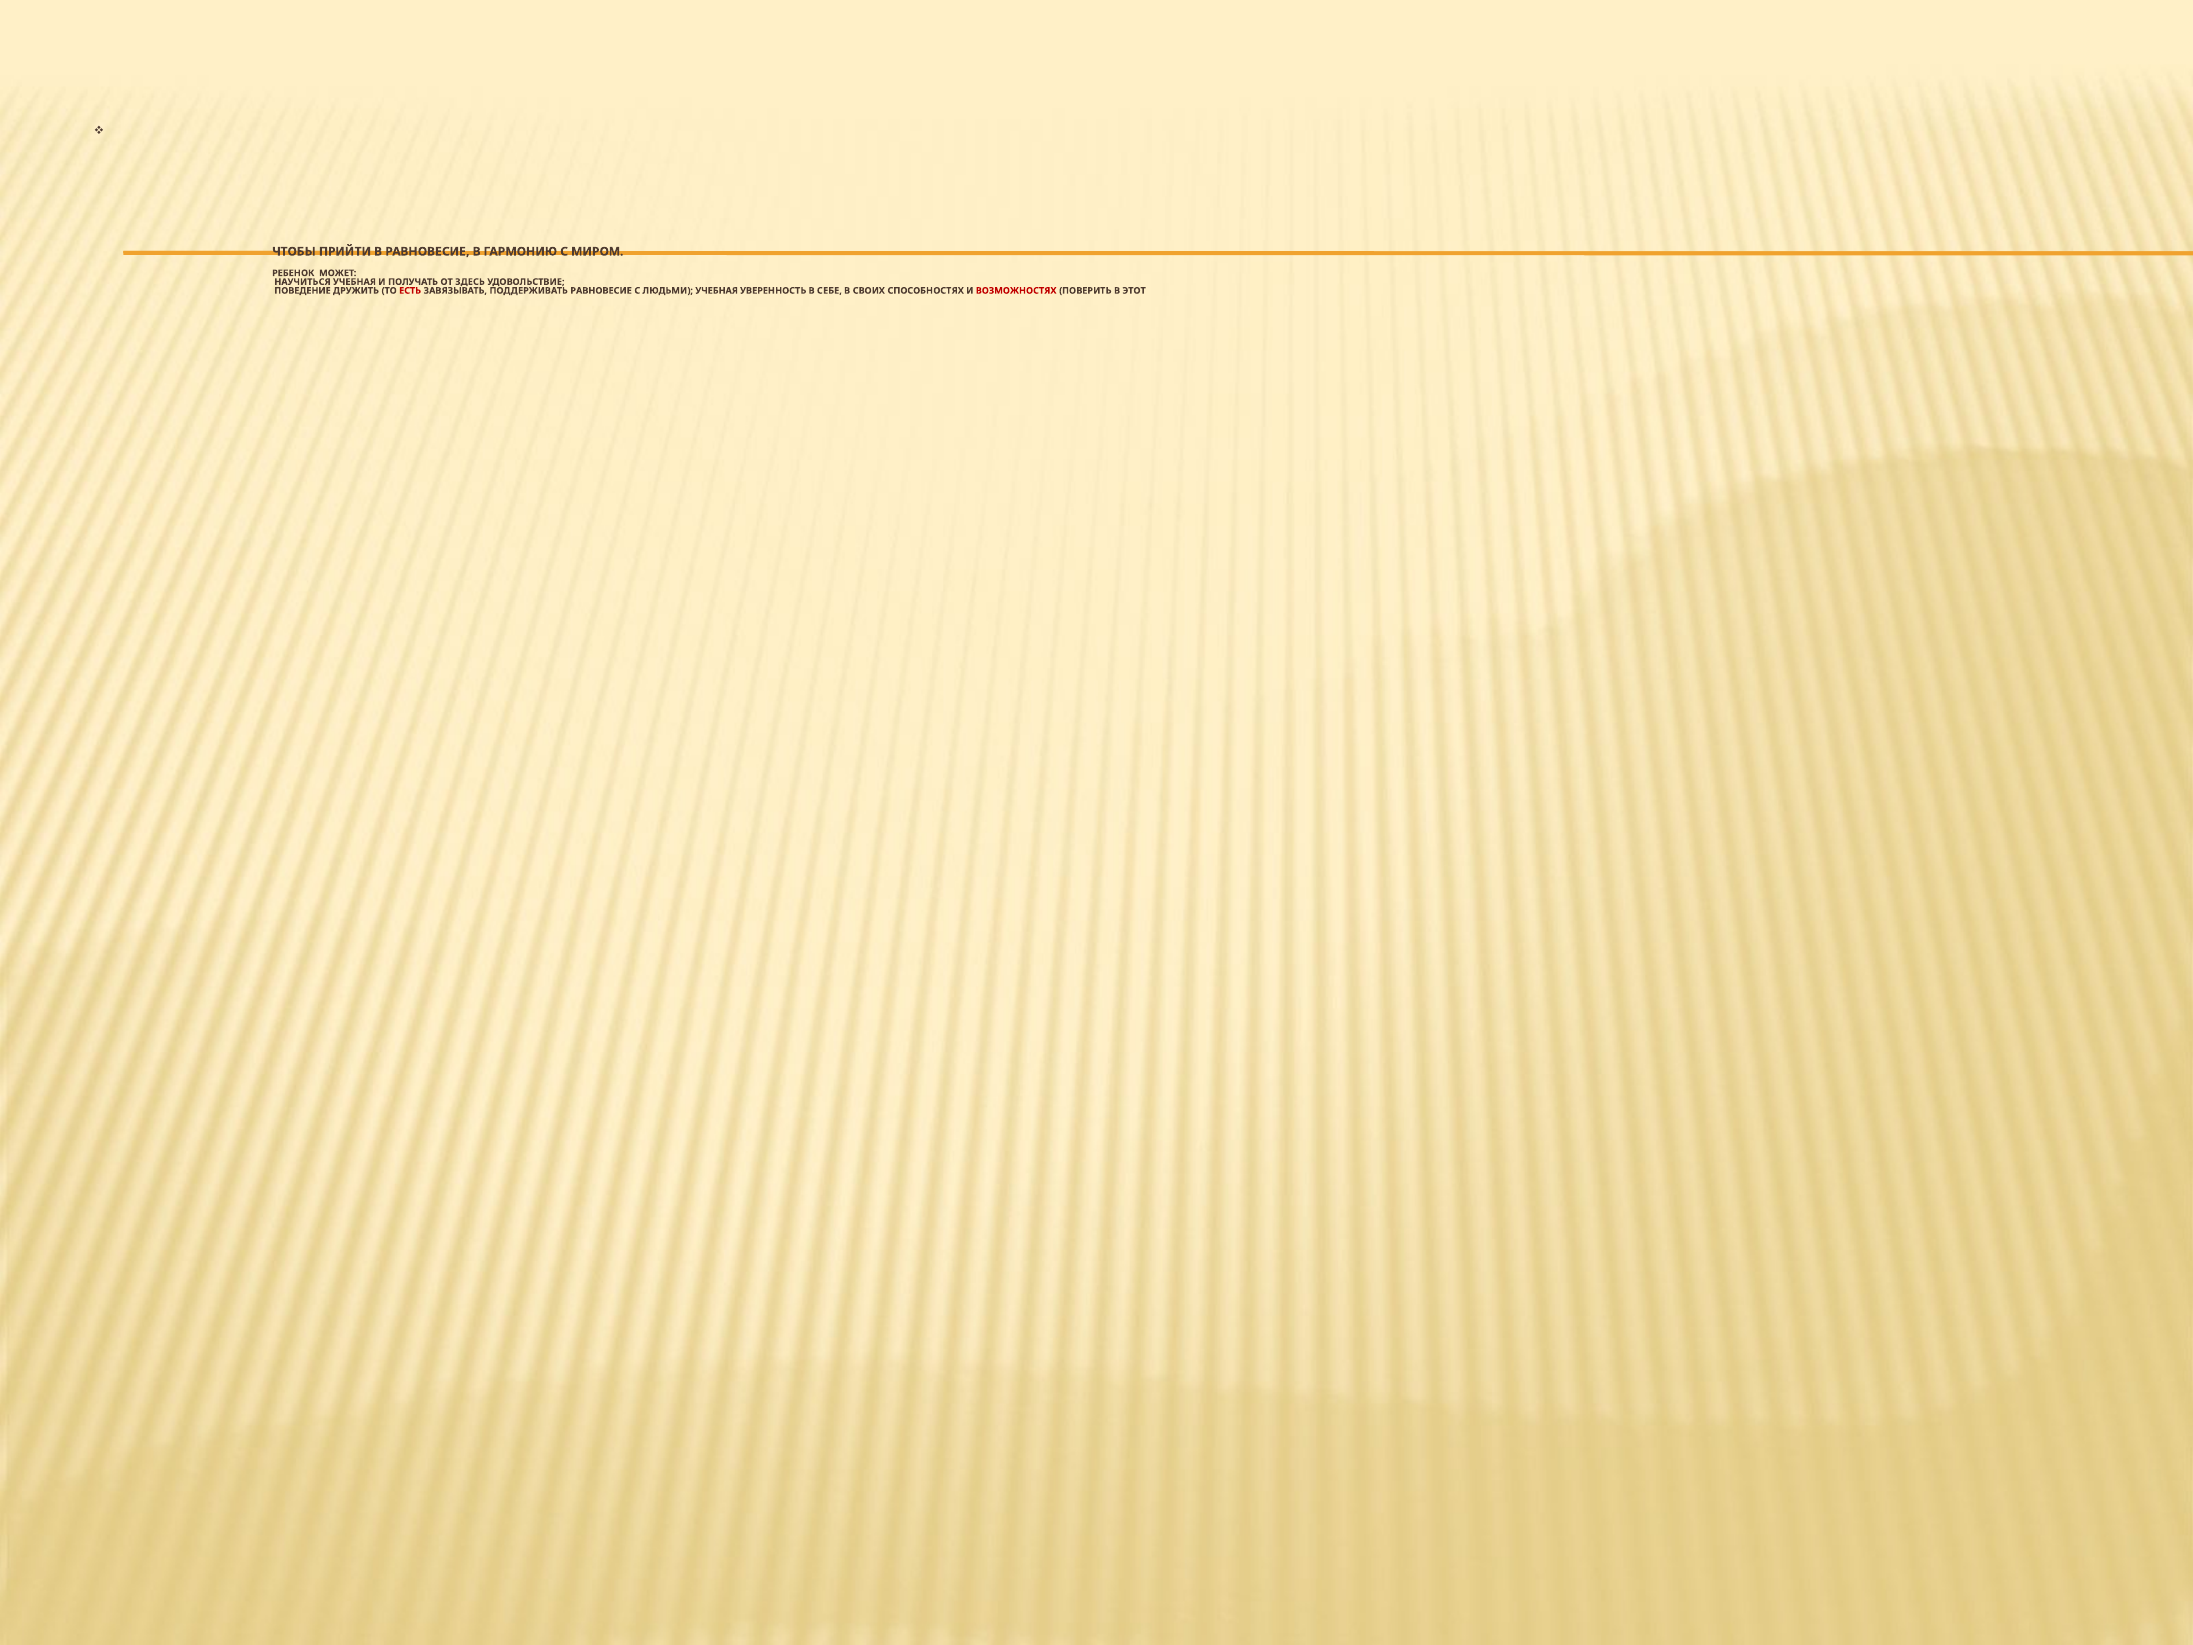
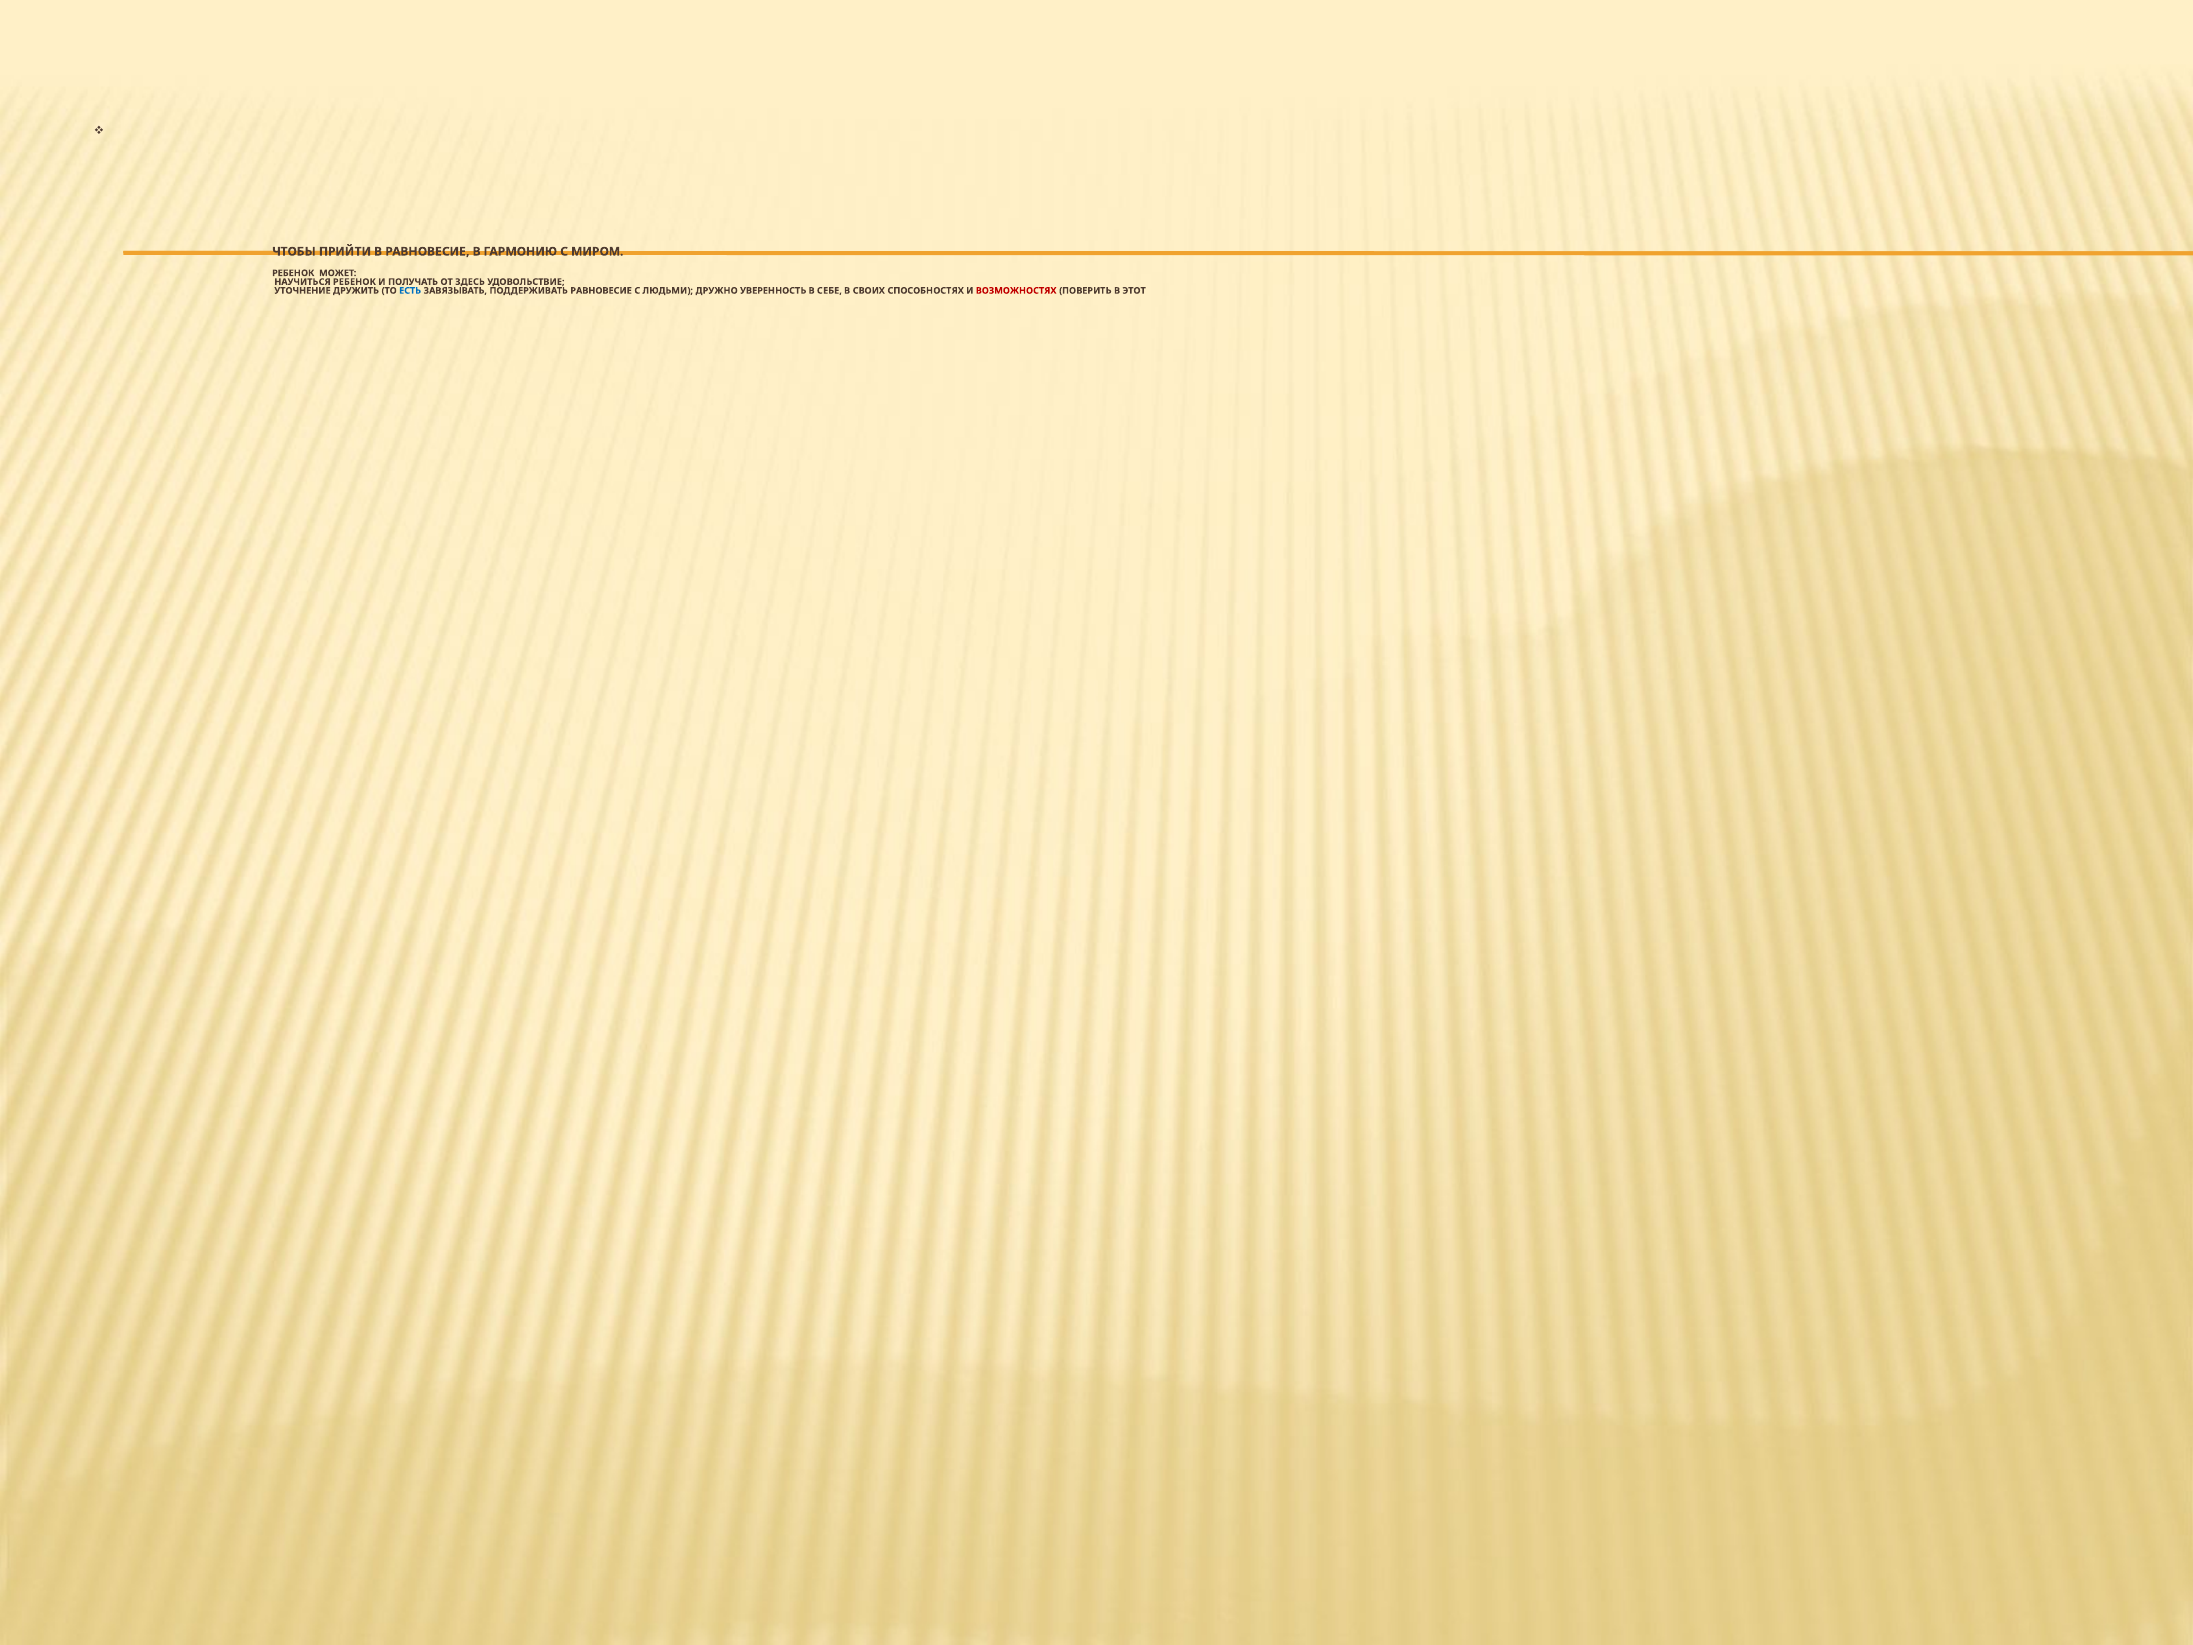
НАУЧИТЬСЯ УЧЕБНАЯ: УЧЕБНАЯ -> РЕБЕНОК
ПОВЕДЕНИЕ: ПОВЕДЕНИЕ -> УТОЧНЕНИЕ
ЕСТЬ colour: red -> blue
ЛЮДЬМИ УЧЕБНАЯ: УЧЕБНАЯ -> ДРУЖНО
